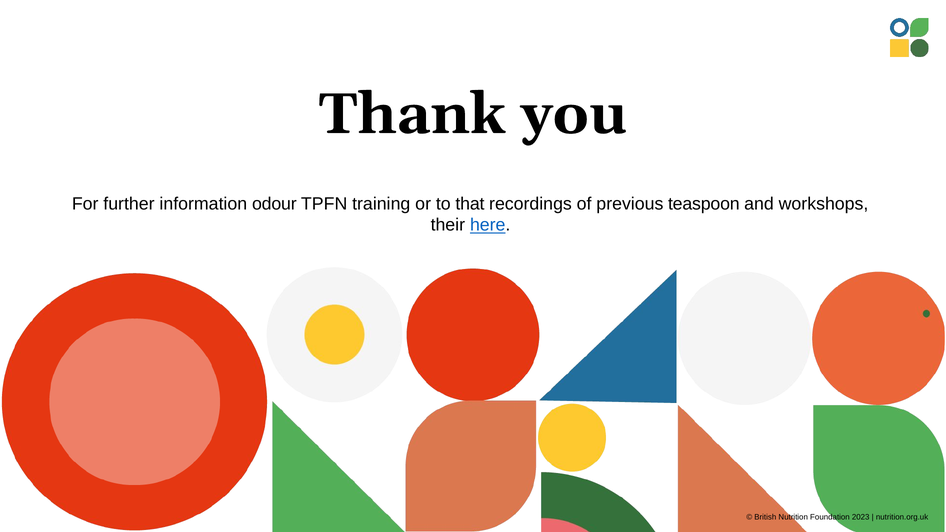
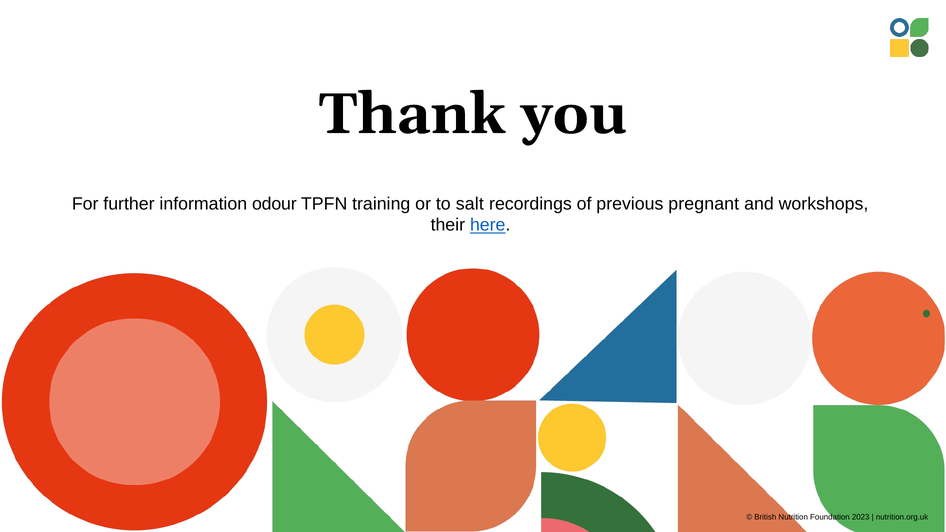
that: that -> salt
teaspoon: teaspoon -> pregnant
